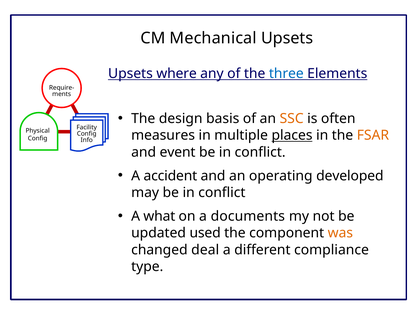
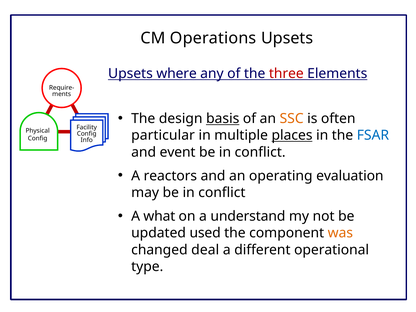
Mechanical: Mechanical -> Operations
three colour: blue -> red
basis underline: none -> present
measures: measures -> particular
FSAR colour: orange -> blue
accident: accident -> reactors
developed: developed -> evaluation
documents: documents -> understand
compliance: compliance -> operational
